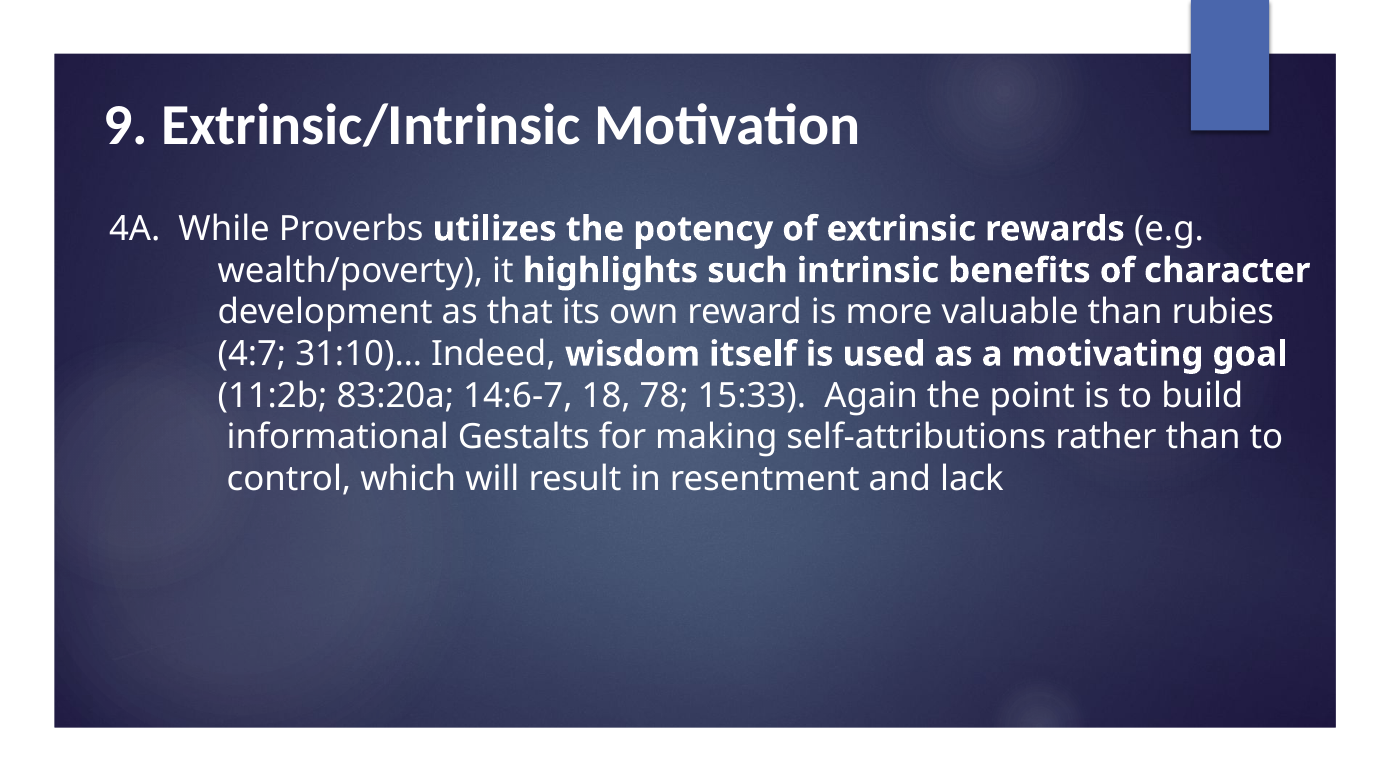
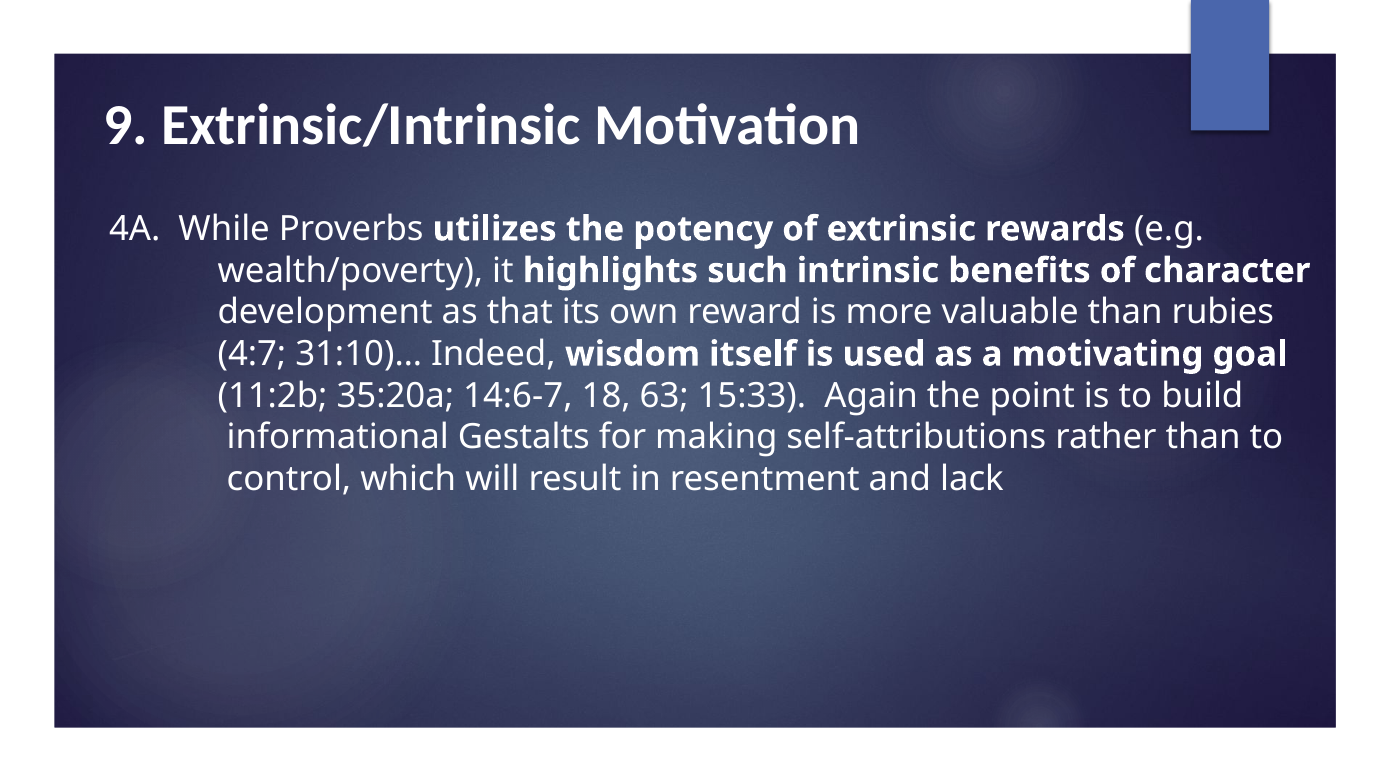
83:20a: 83:20a -> 35:20a
78: 78 -> 63
